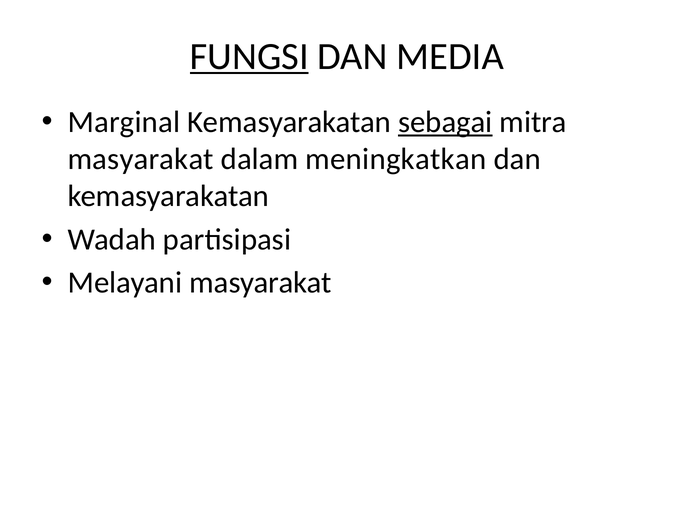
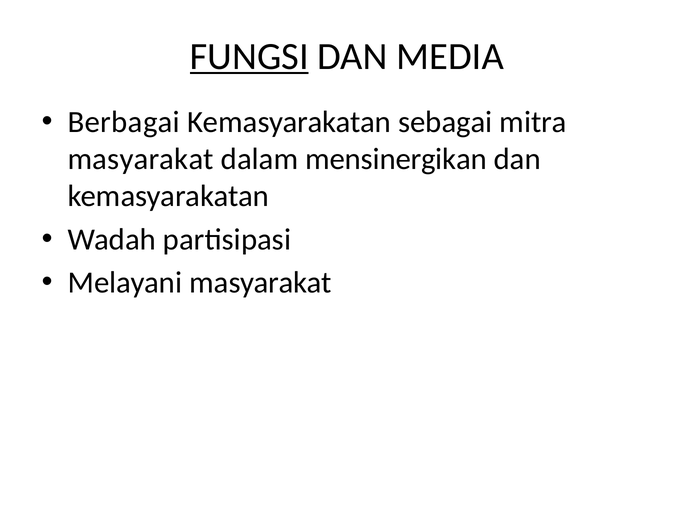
Marginal: Marginal -> Berbagai
sebagai underline: present -> none
meningkatkan: meningkatkan -> mensinergikan
